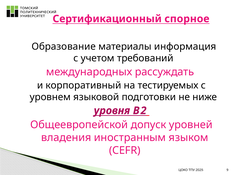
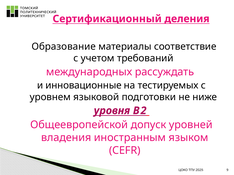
спорное: спорное -> деления
информация: информация -> соответствие
корпоративный: корпоративный -> инновационные
